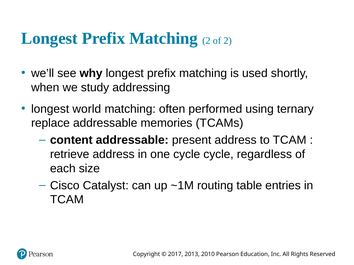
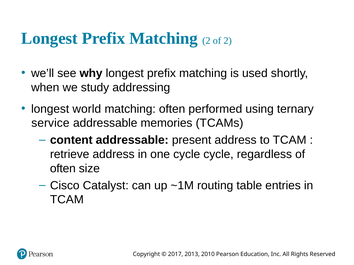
replace: replace -> service
each at (63, 169): each -> often
